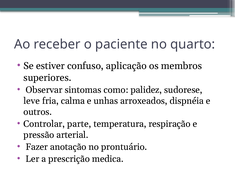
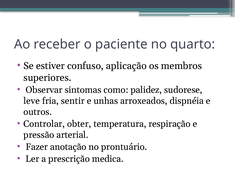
calma: calma -> sentir
parte: parte -> obter
